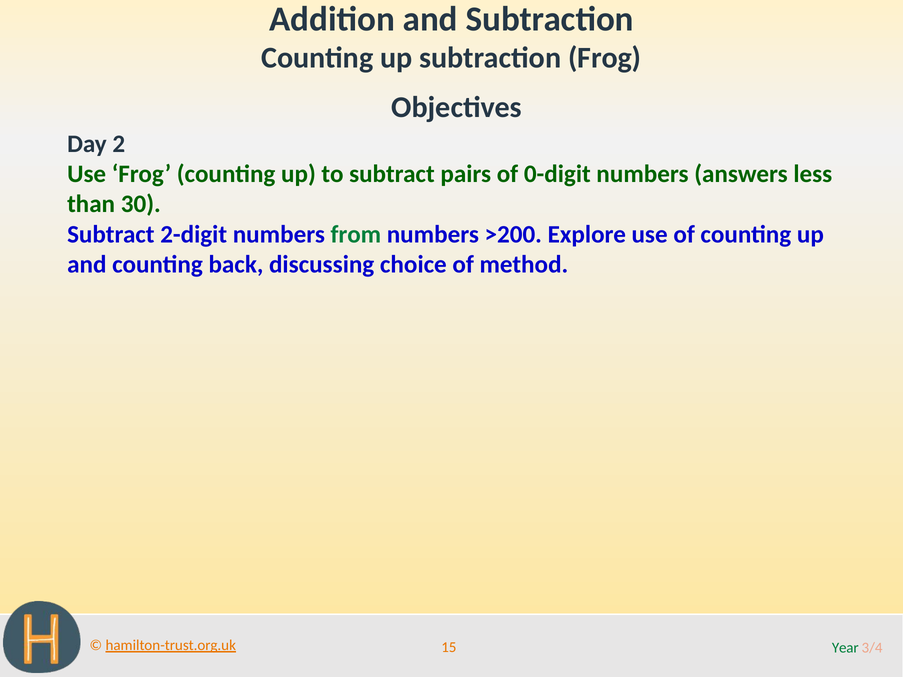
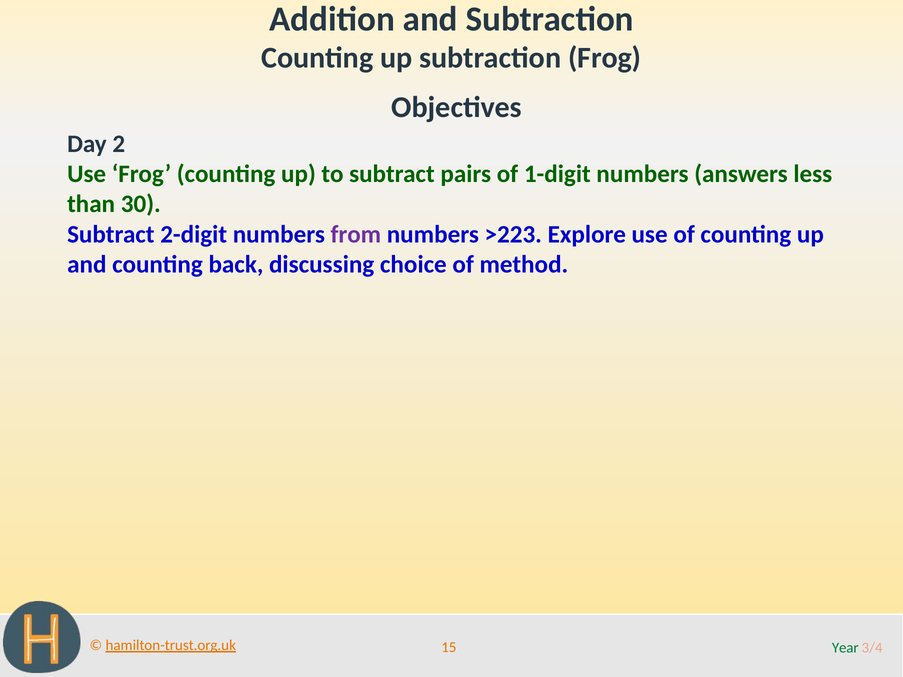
0-digit: 0-digit -> 1-digit
from colour: green -> purple
>200: >200 -> >223
